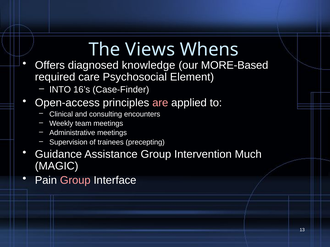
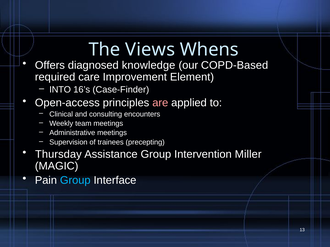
MORE-Based: MORE-Based -> COPD-Based
Psychosocial: Psychosocial -> Improvement
Guidance: Guidance -> Thursday
Much: Much -> Miller
Group at (75, 180) colour: pink -> light blue
